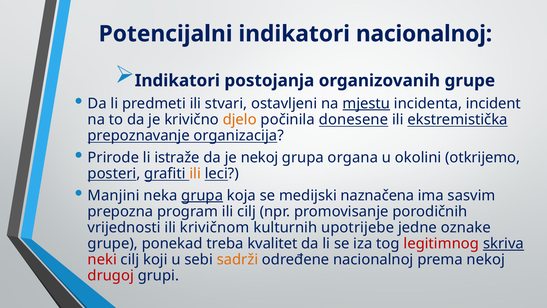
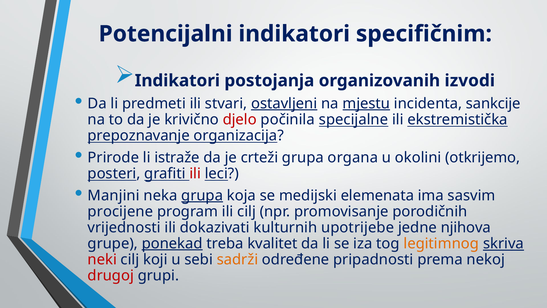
indikatori nacionalnoj: nacionalnoj -> specifičnim
organizovanih grupe: grupe -> izvodi
ostavljeni underline: none -> present
incident: incident -> sankcije
djelo colour: orange -> red
donesene: donesene -> specijalne
je nekoj: nekoj -> crteži
ili at (195, 173) colour: orange -> red
naznačena: naznačena -> elemenata
prepozna: prepozna -> procijene
krivičnom: krivičnom -> dokazivati
oznake: oznake -> njihova
ponekad underline: none -> present
legitimnog colour: red -> orange
određene nacionalnoj: nacionalnoj -> pripadnosti
